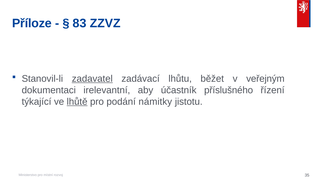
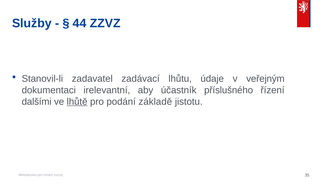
Příloze: Příloze -> Služby
83: 83 -> 44
zadavatel underline: present -> none
běžet: běžet -> údaje
týkající: týkající -> dalšími
námitky: námitky -> základě
